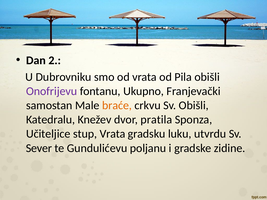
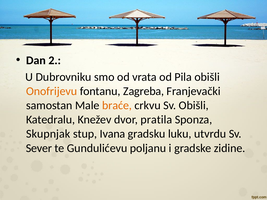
Onofrijevu colour: purple -> orange
Ukupno: Ukupno -> Zagreba
Učiteljice: Učiteljice -> Skupnjak
stup Vrata: Vrata -> Ivana
